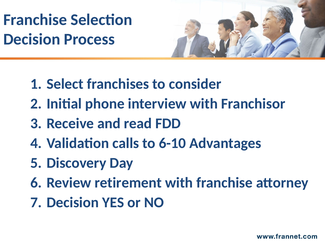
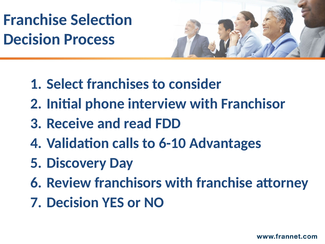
retirement: retirement -> franchisors
